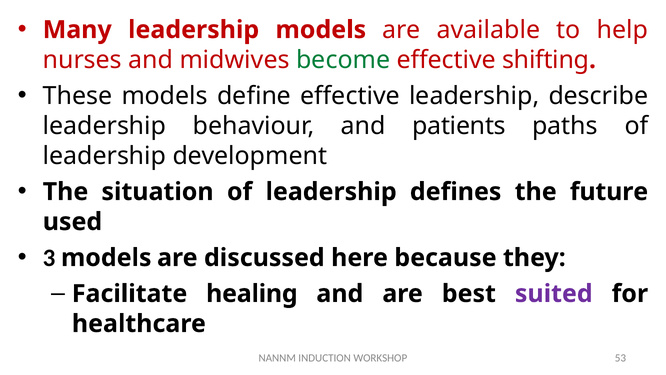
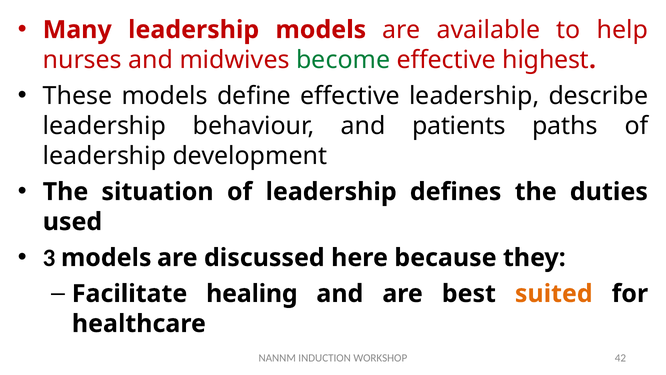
shifting: shifting -> highest
future: future -> duties
suited colour: purple -> orange
53: 53 -> 42
